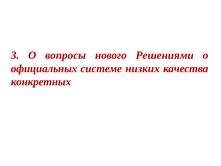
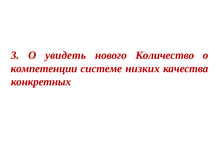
вопросы: вопросы -> увидеть
Решениями: Решениями -> Количество
официальных: официальных -> компетенции
